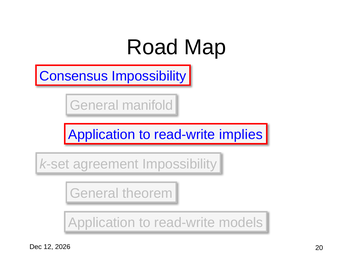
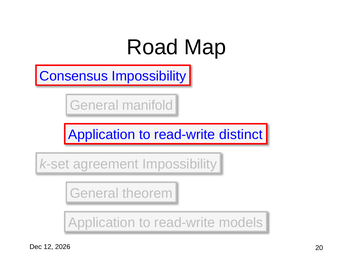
implies: implies -> distinct
